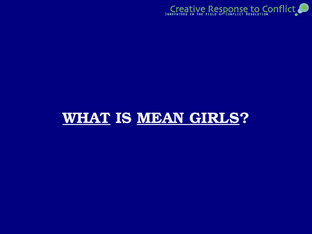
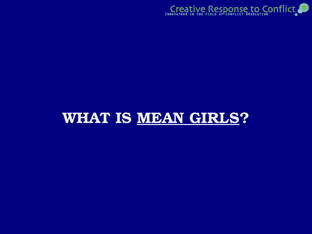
WHAT underline: present -> none
